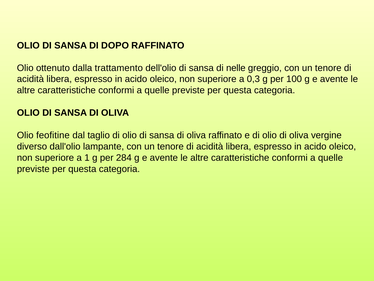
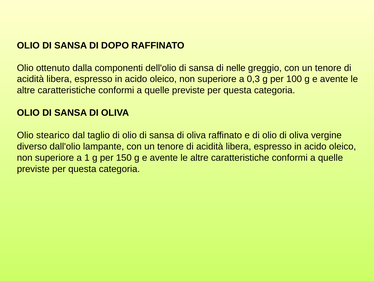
trattamento: trattamento -> componenti
feofitine: feofitine -> stearico
284: 284 -> 150
